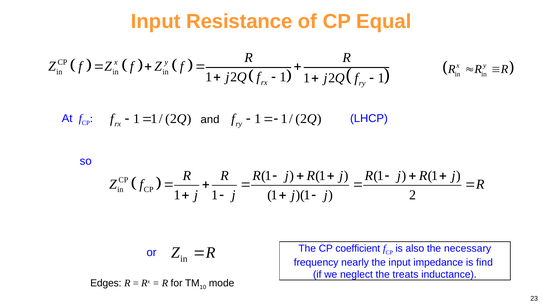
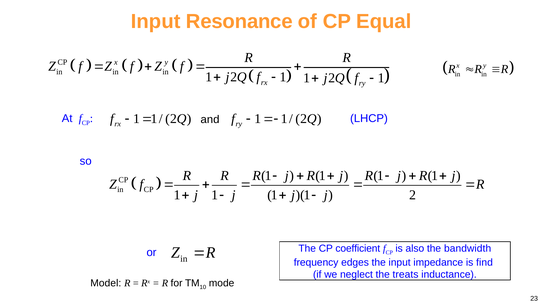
Resistance: Resistance -> Resonance
necessary: necessary -> bandwidth
nearly: nearly -> edges
Edges: Edges -> Model
